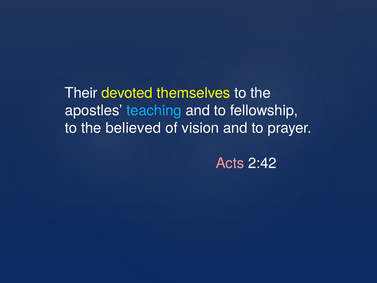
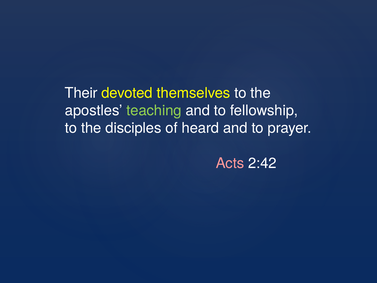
teaching colour: light blue -> light green
believed: believed -> disciples
vision: vision -> heard
